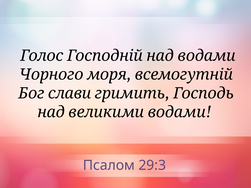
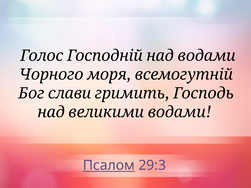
Псалом underline: none -> present
